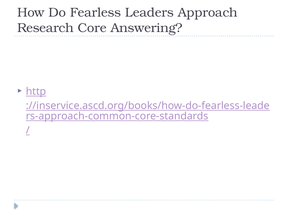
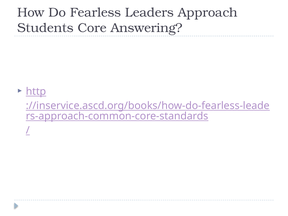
Research: Research -> Students
